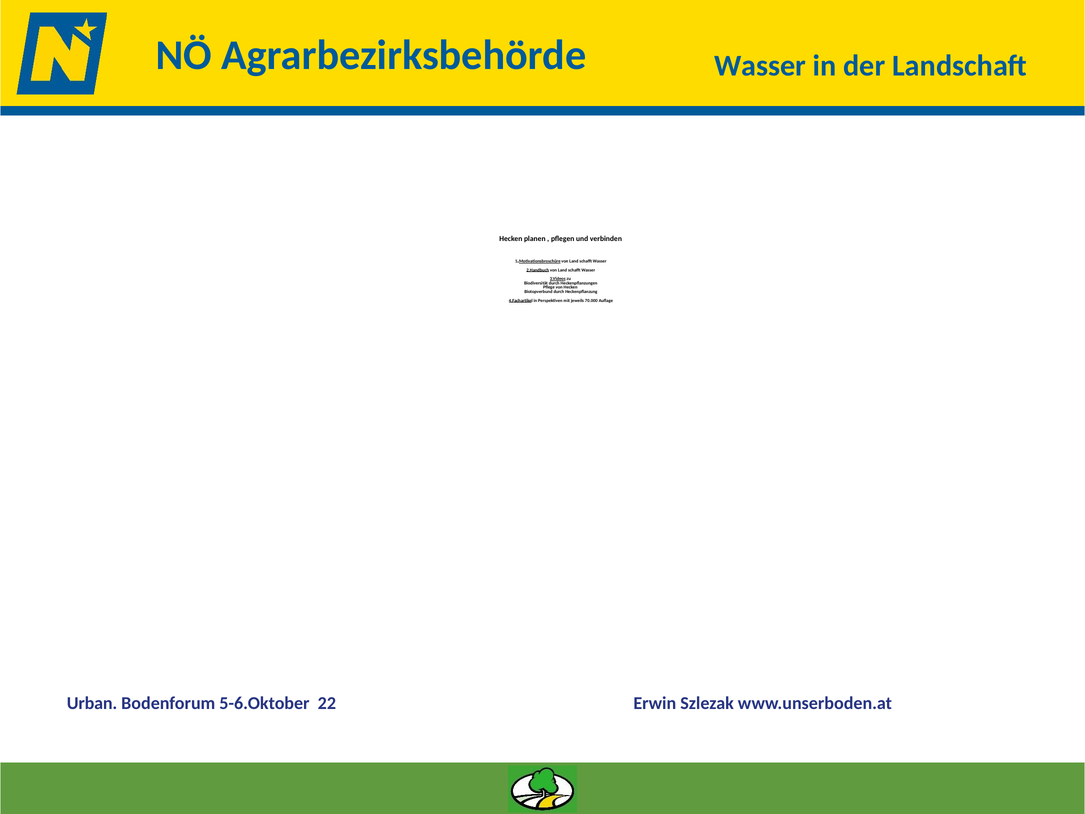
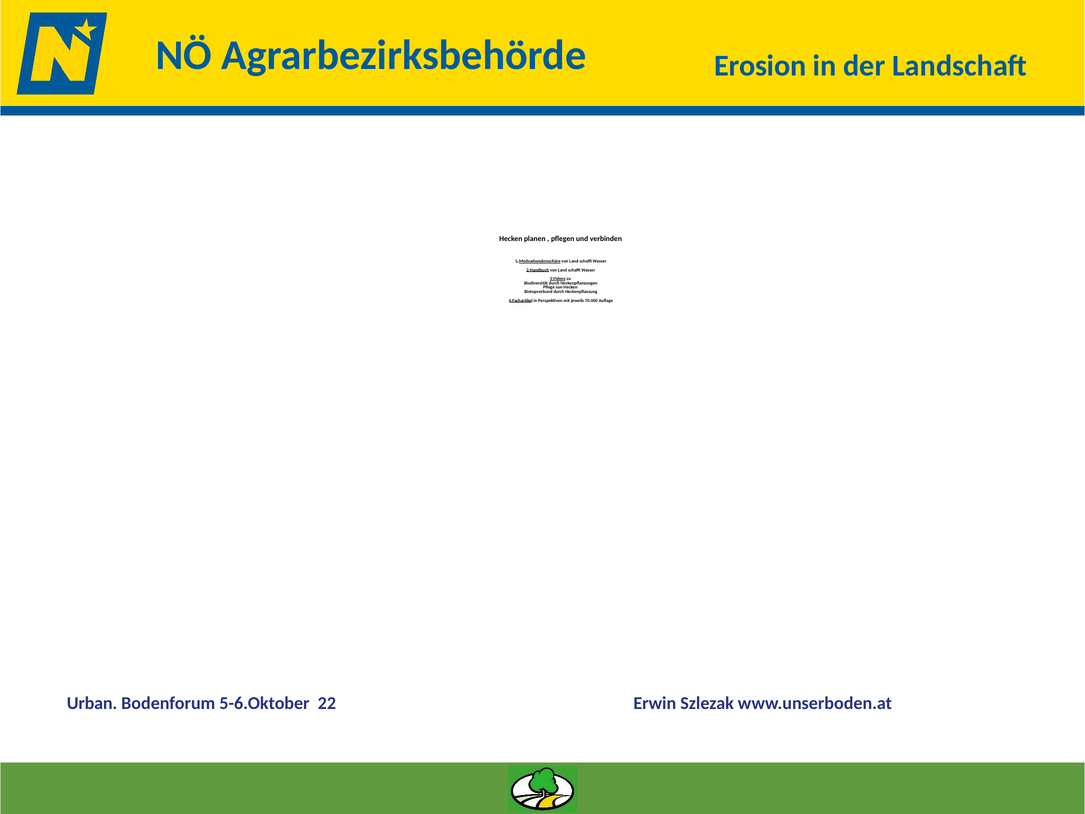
Wasser at (760, 66): Wasser -> Erosion
